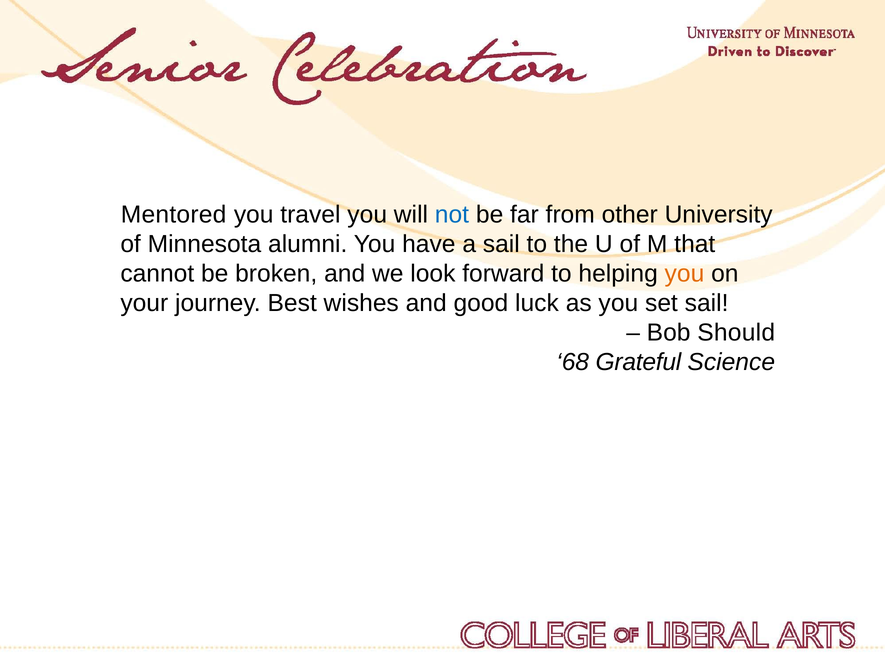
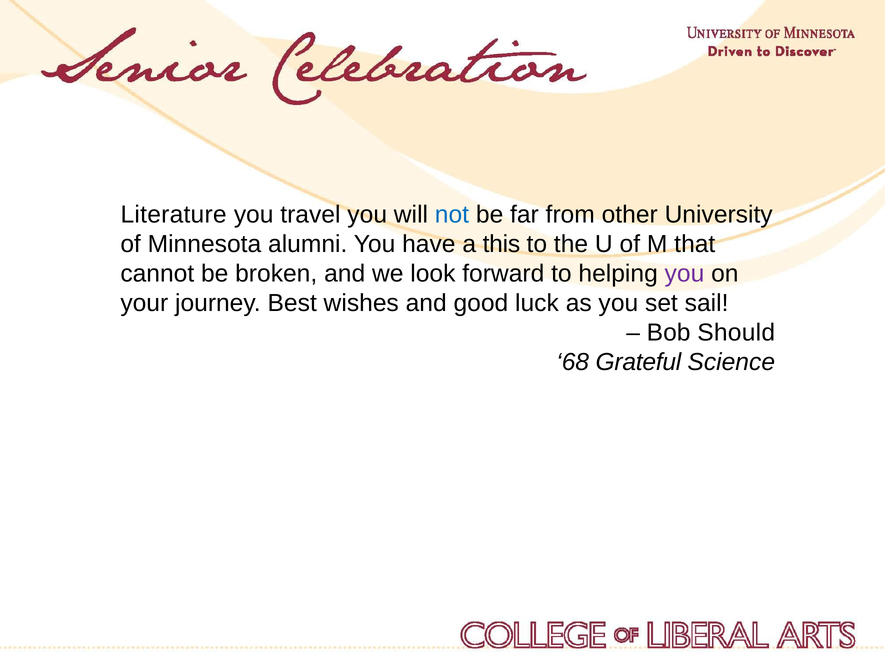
Mentored: Mentored -> Literature
a sail: sail -> this
you at (684, 274) colour: orange -> purple
